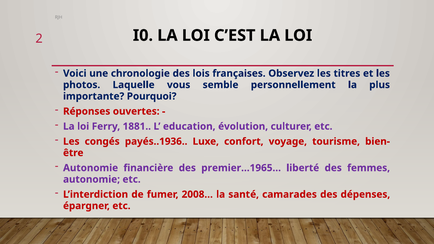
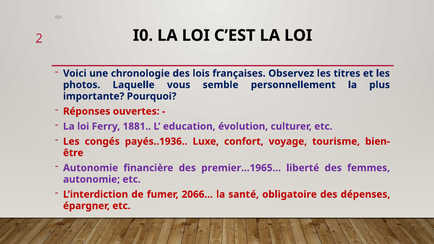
2008…: 2008… -> 2066…
camarades: camarades -> obligatoire
